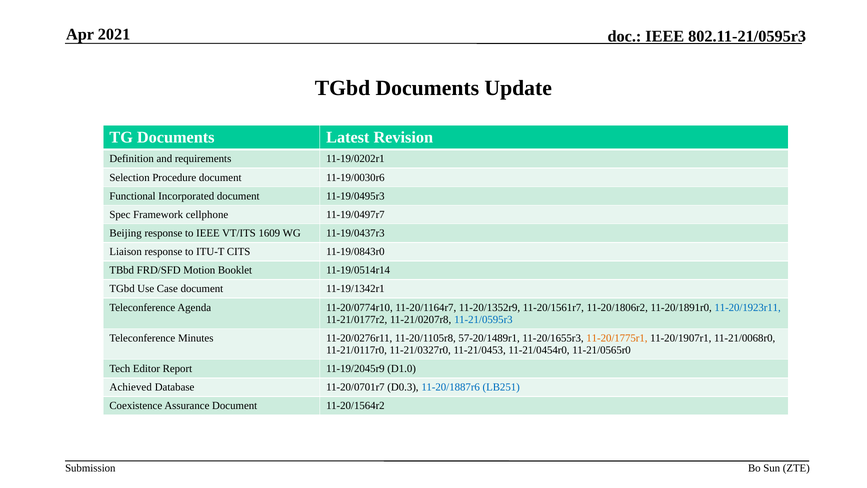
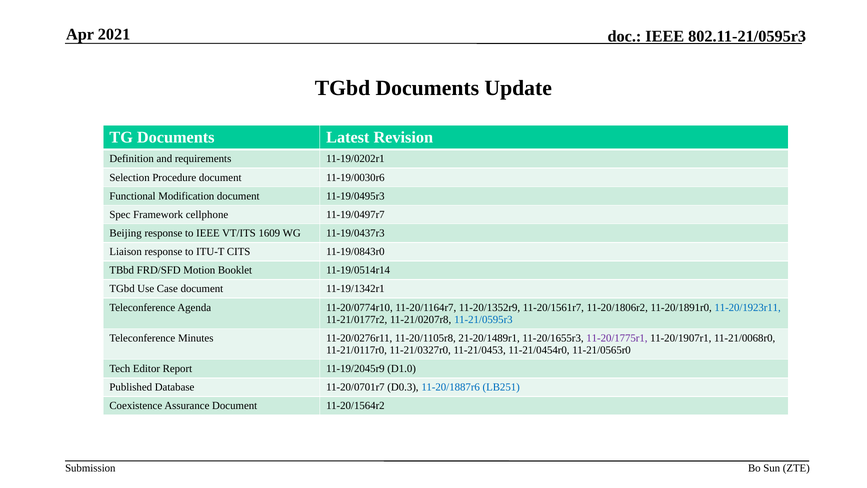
Incorporated: Incorporated -> Modification
57-20/1489r1: 57-20/1489r1 -> 21-20/1489r1
11-20/1775r1 colour: orange -> purple
Achieved: Achieved -> Published
